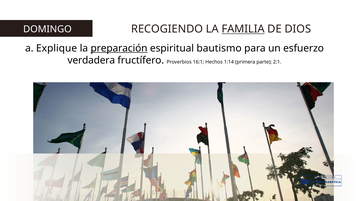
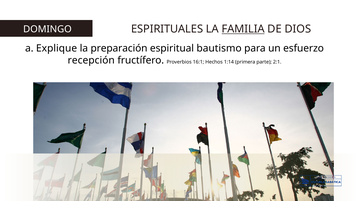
RECOGIENDO: RECOGIENDO -> ESPIRITUALES
preparación underline: present -> none
verdadera: verdadera -> recepción
